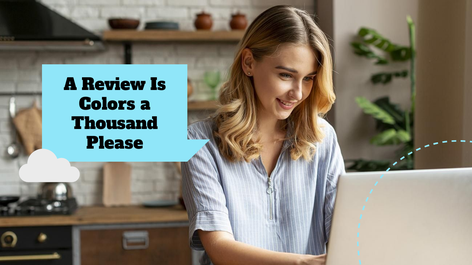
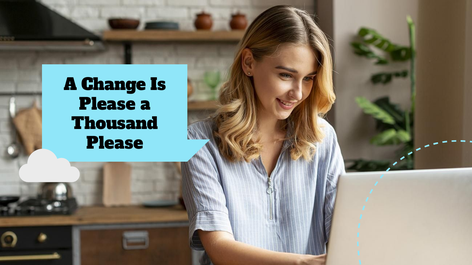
Review: Review -> Change
Colors at (107, 105): Colors -> Please
